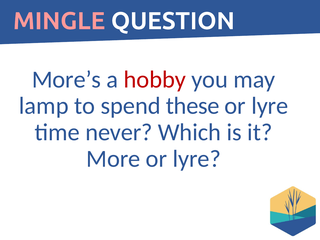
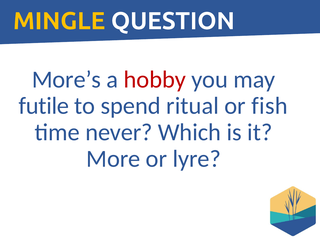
MINGLE colour: pink -> yellow
lamp: lamp -> futile
these: these -> ritual
lyre at (270, 106): lyre -> fish
